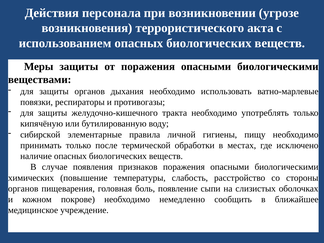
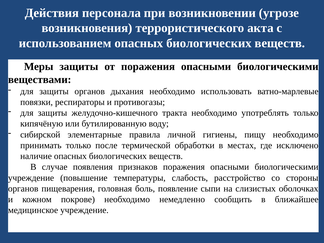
химических at (31, 178): химических -> учреждение
